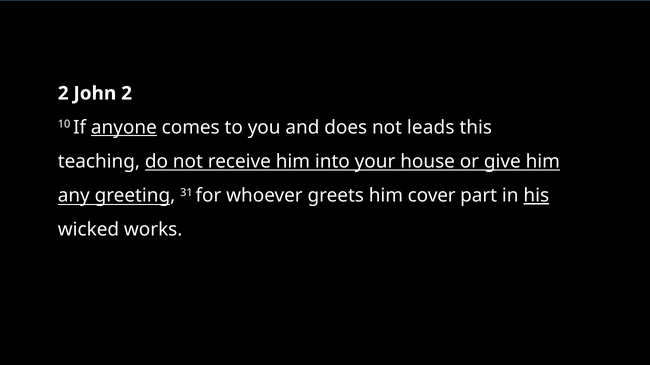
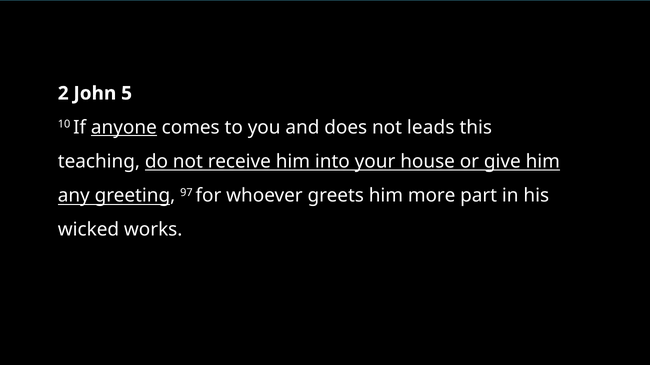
John 2: 2 -> 5
31: 31 -> 97
cover: cover -> more
his underline: present -> none
